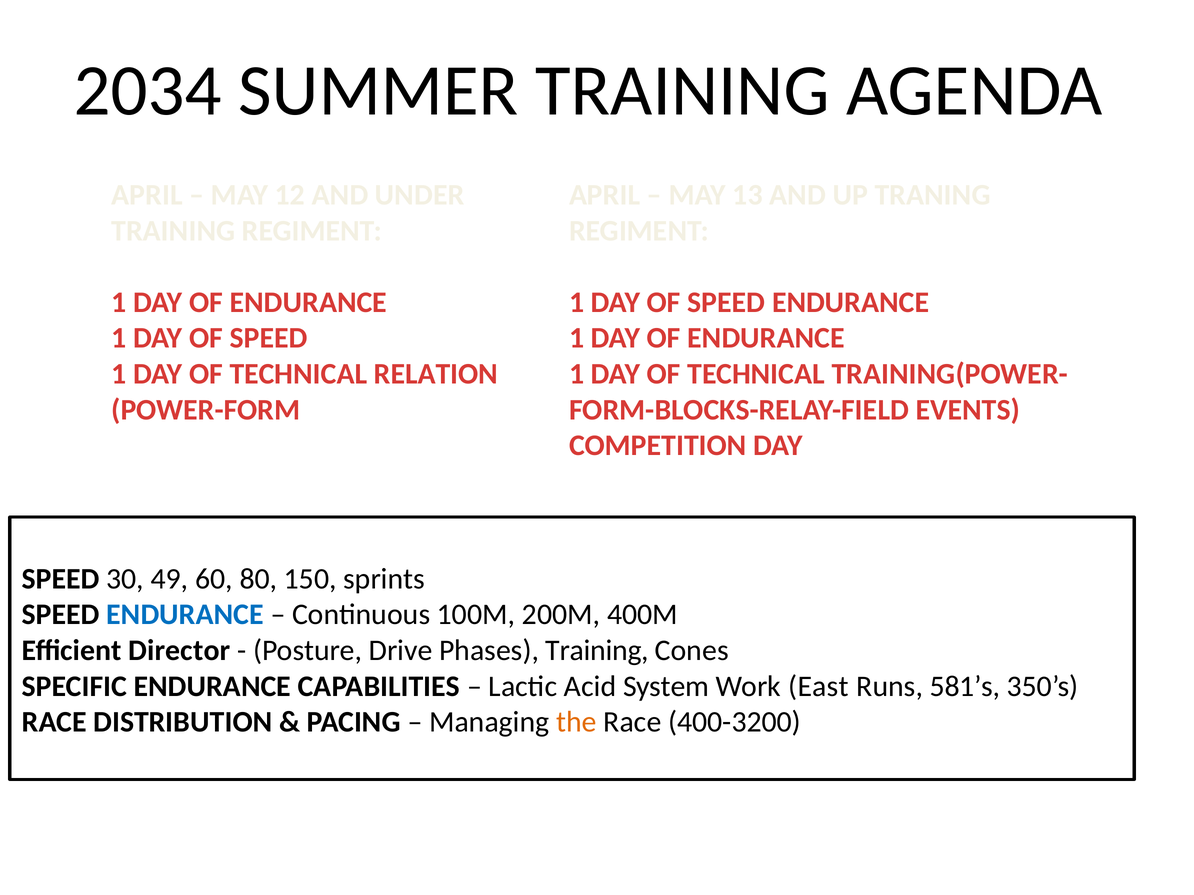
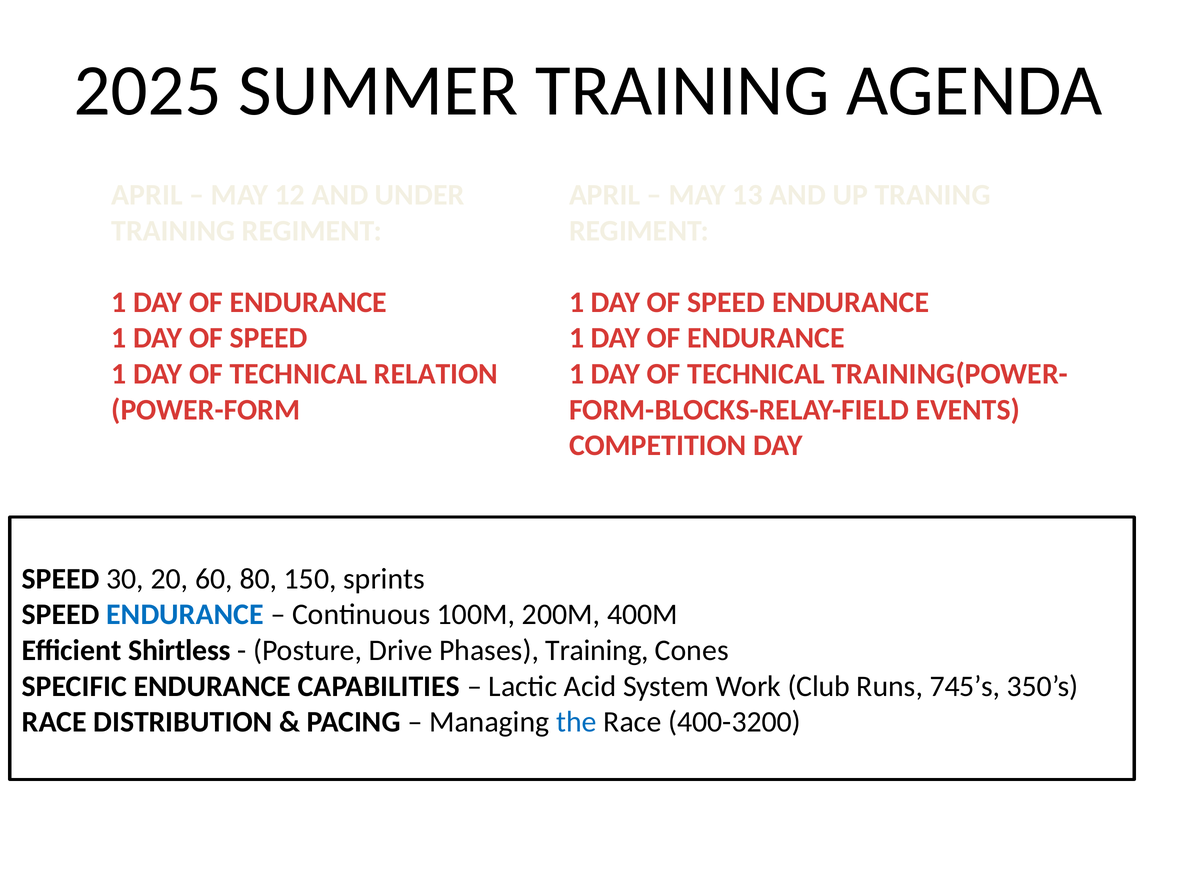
2034: 2034 -> 2025
49: 49 -> 20
Director: Director -> Shirtless
East: East -> Club
581’s: 581’s -> 745’s
the colour: orange -> blue
